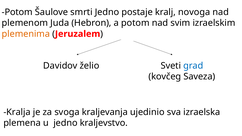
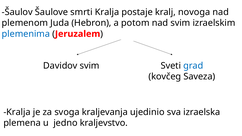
Potom at (17, 12): Potom -> Šaulov
smrti Jedno: Jedno -> Kralja
plemenima colour: orange -> blue
Davidov želio: želio -> svim
